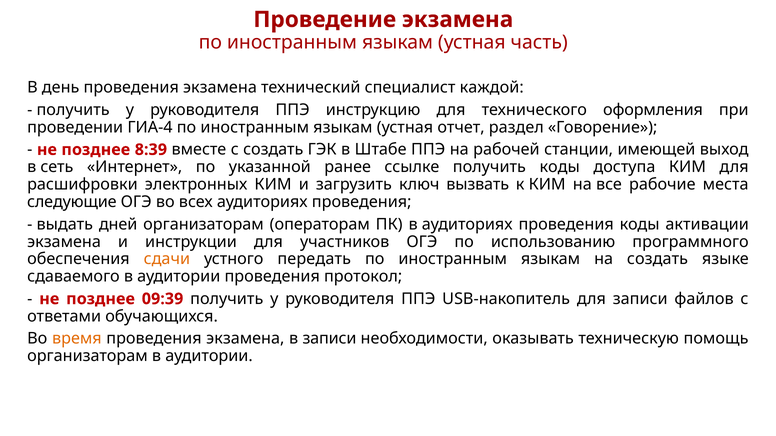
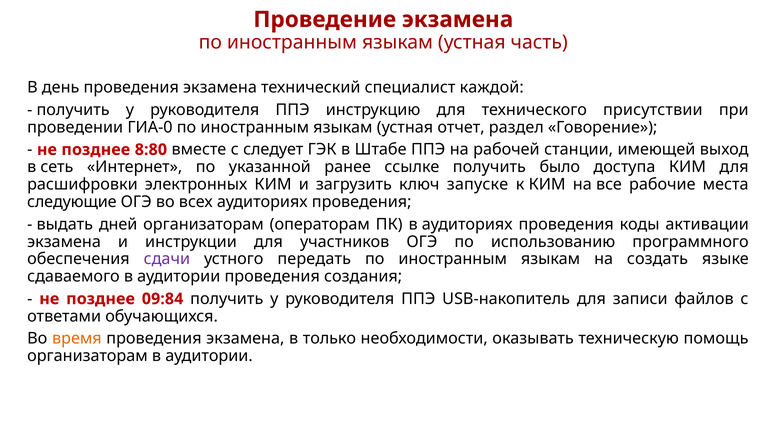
оформления: оформления -> присутствии
ГИА-4: ГИА-4 -> ГИА-0
8:39: 8:39 -> 8:80
с создать: создать -> следует
получить коды: коды -> было
вызвать: вызвать -> запуске
сдачи colour: orange -> purple
протокол: протокол -> создания
09:39: 09:39 -> 09:84
в записи: записи -> только
